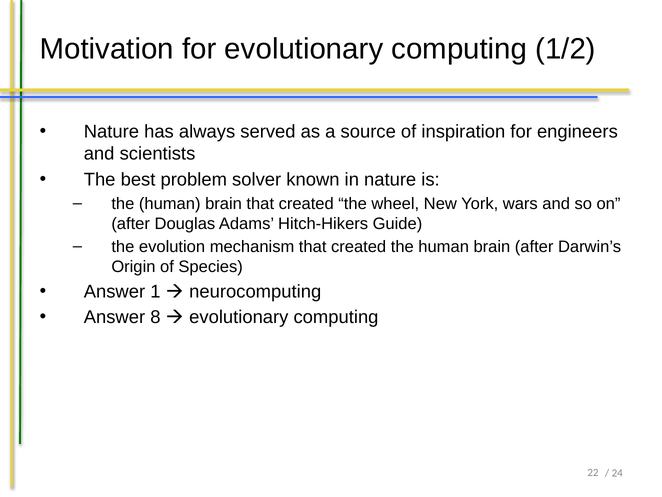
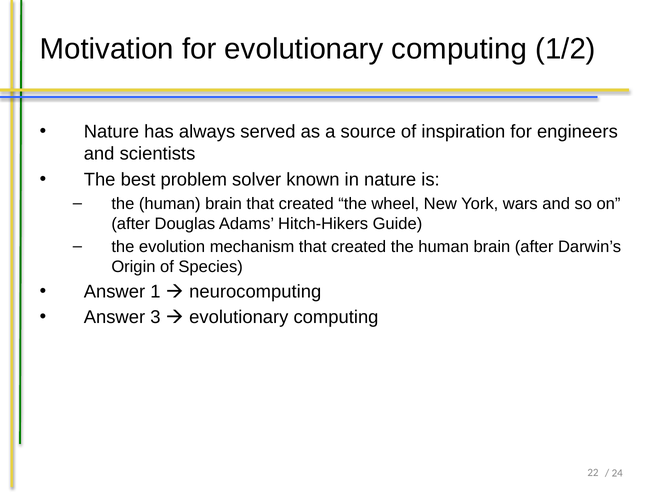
8: 8 -> 3
